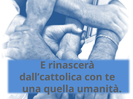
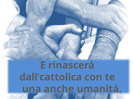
quella: quella -> anche
